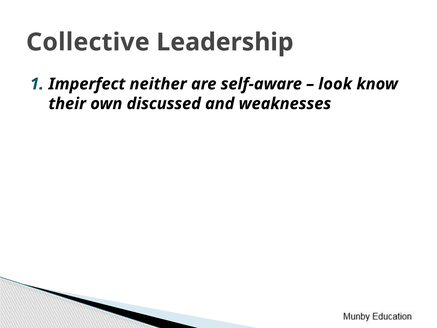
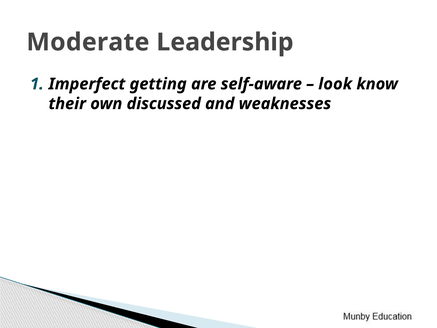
Collective: Collective -> Moderate
neither: neither -> getting
